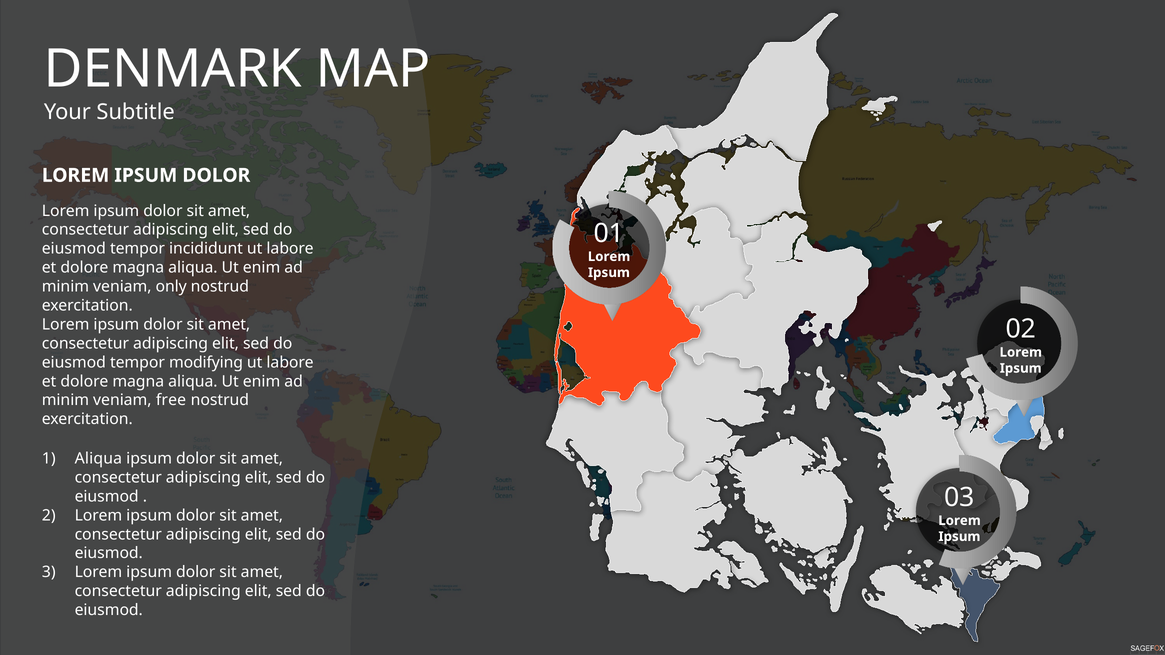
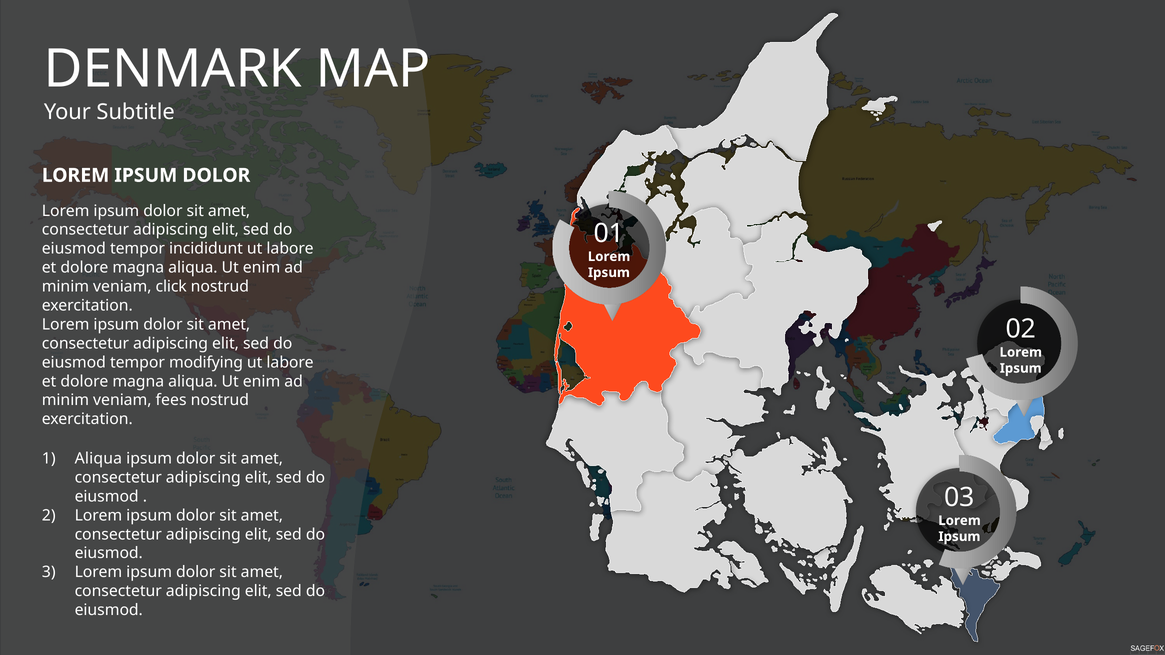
only: only -> click
free: free -> fees
